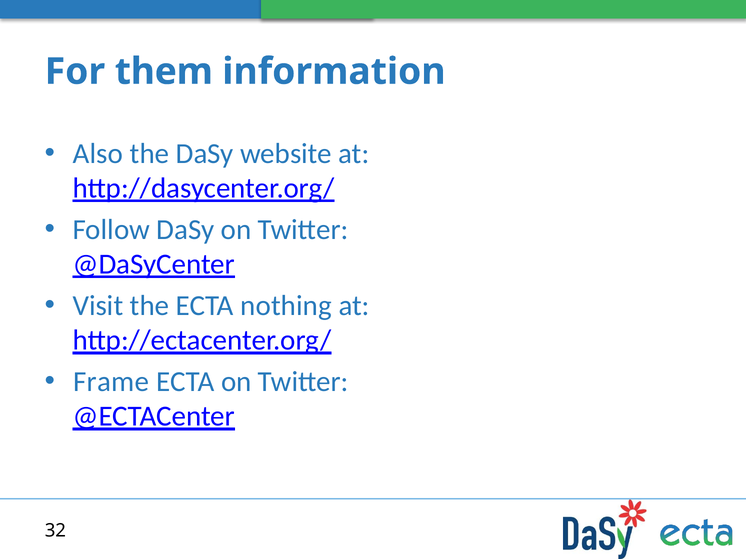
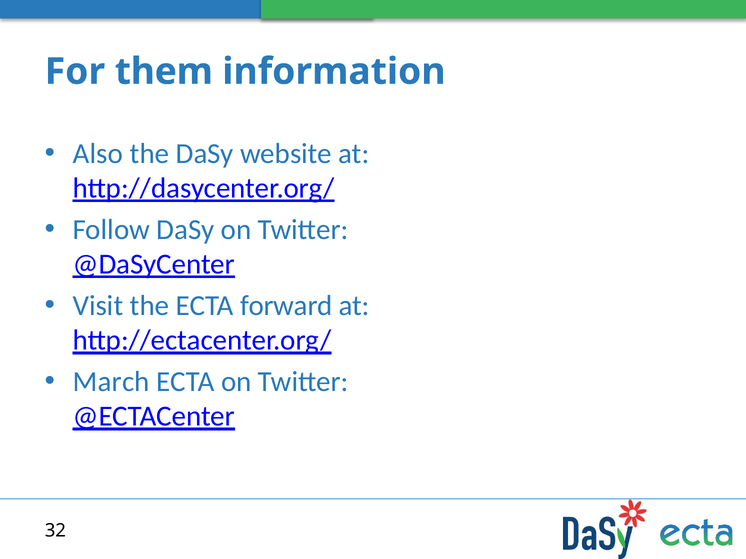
nothing: nothing -> forward
Frame: Frame -> March
